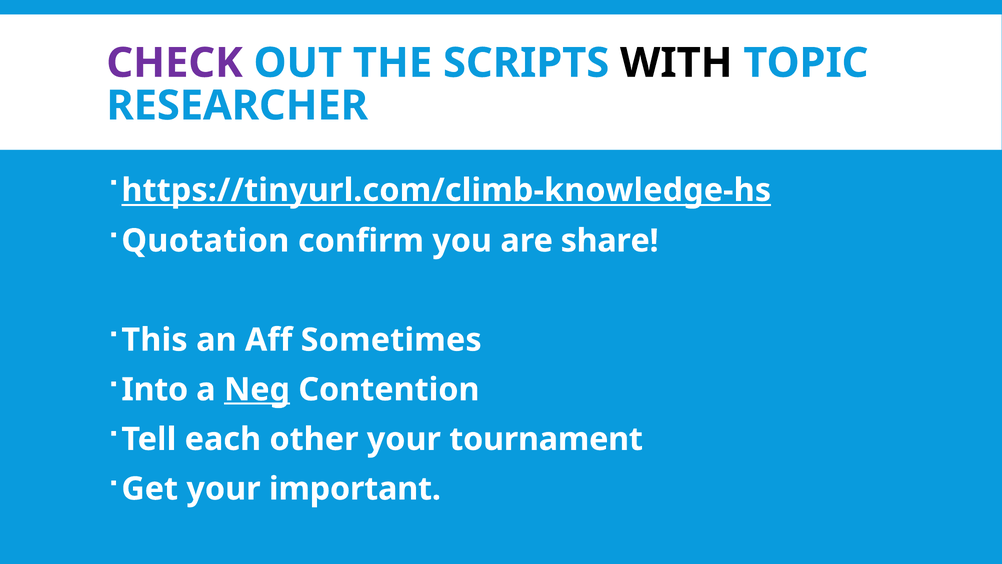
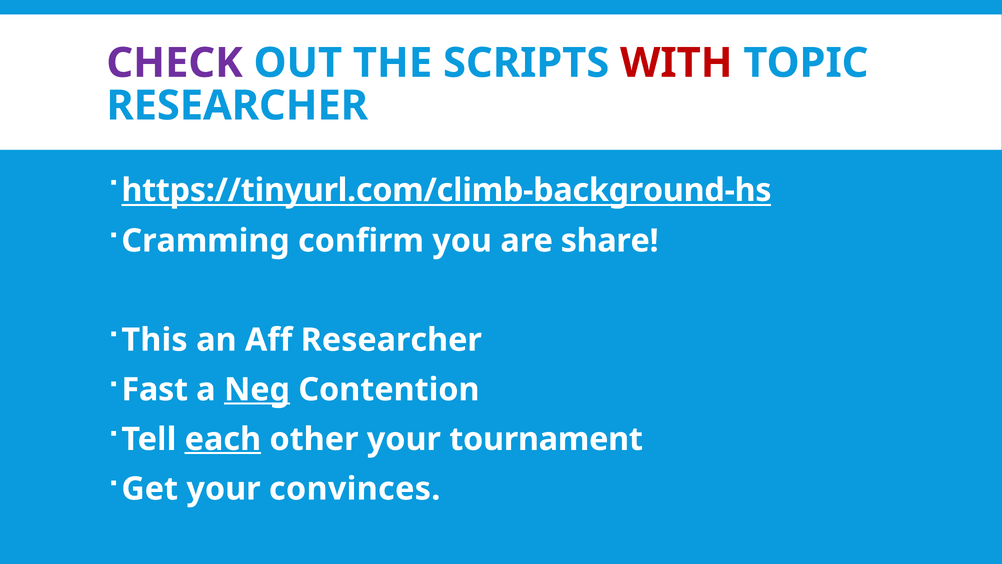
WITH colour: black -> red
https://tinyurl.com/climb-knowledge-hs: https://tinyurl.com/climb-knowledge-hs -> https://tinyurl.com/climb-background-hs
Quotation: Quotation -> Cramming
Aff Sometimes: Sometimes -> Researcher
Into: Into -> Fast
each underline: none -> present
important: important -> convinces
